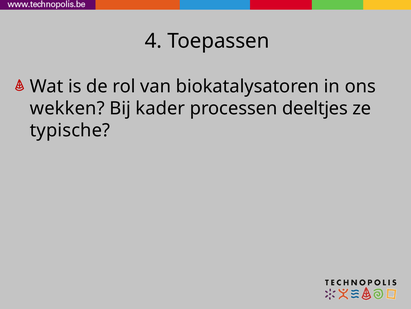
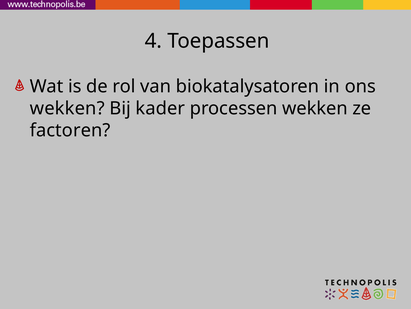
processen deeltjes: deeltjes -> wekken
typische: typische -> factoren
